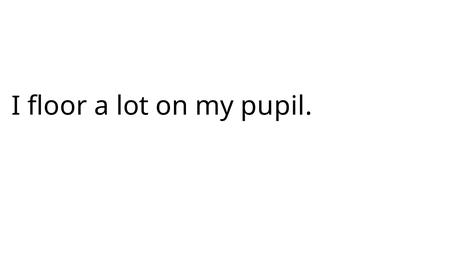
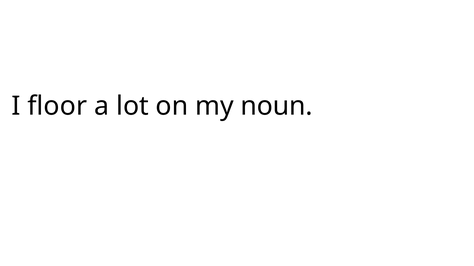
pupil: pupil -> noun
